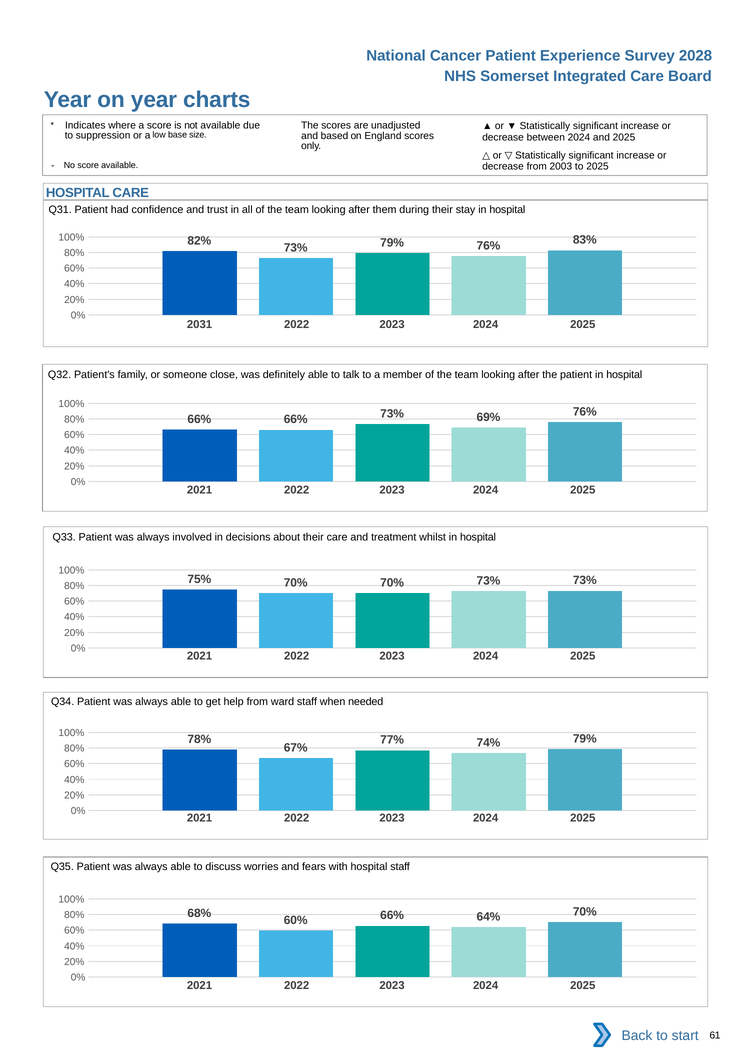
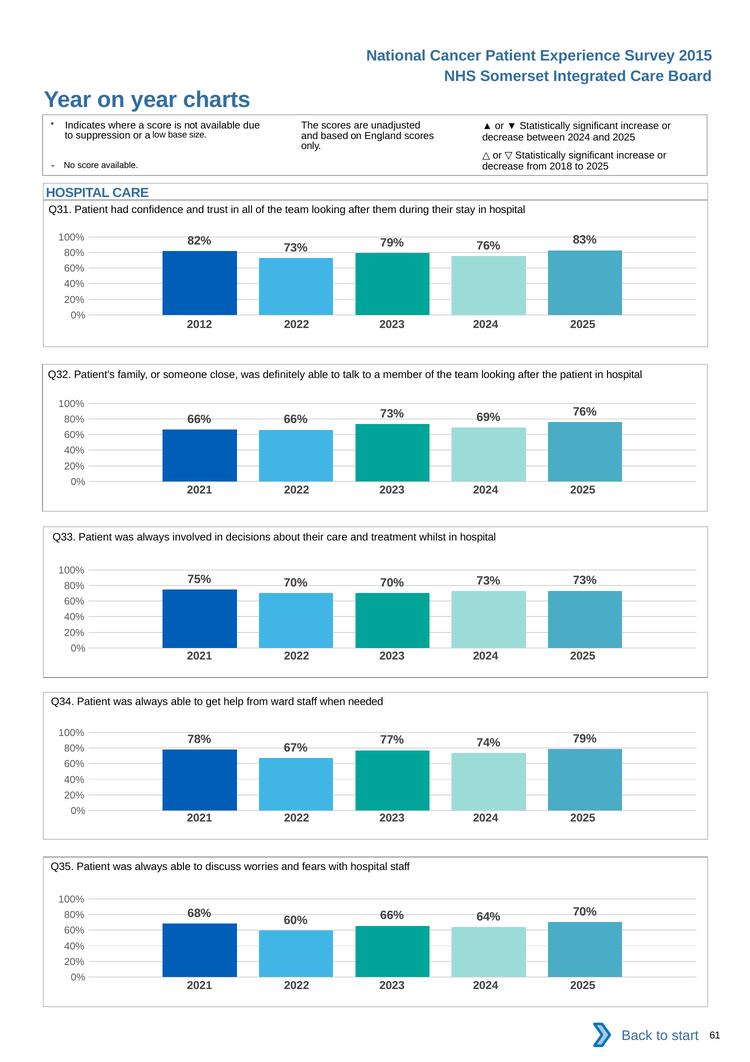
2028: 2028 -> 2015
2003: 2003 -> 2018
2031: 2031 -> 2012
